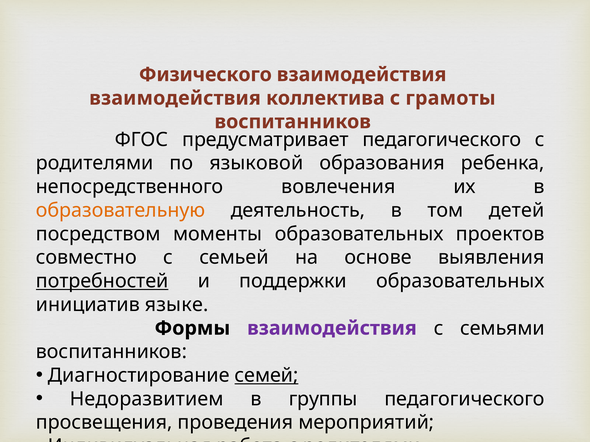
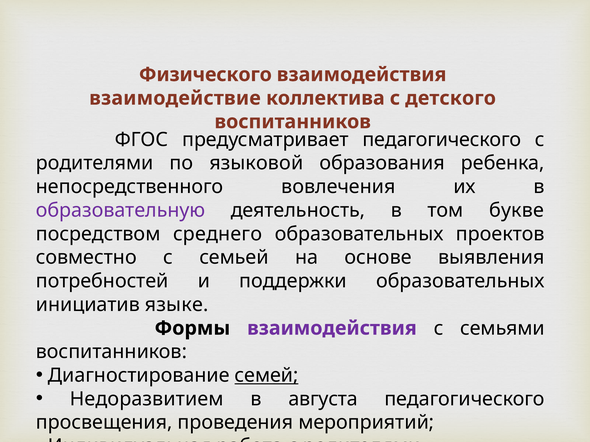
взаимодействия at (175, 98): взаимодействия -> взаимодействие
грамоты: грамоты -> детского
образовательную colour: orange -> purple
детей: детей -> букве
моменты: моменты -> среднего
потребностей underline: present -> none
группы: группы -> августа
